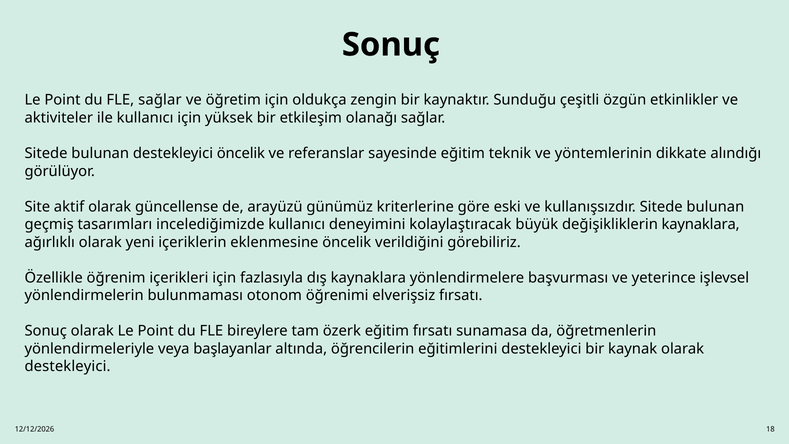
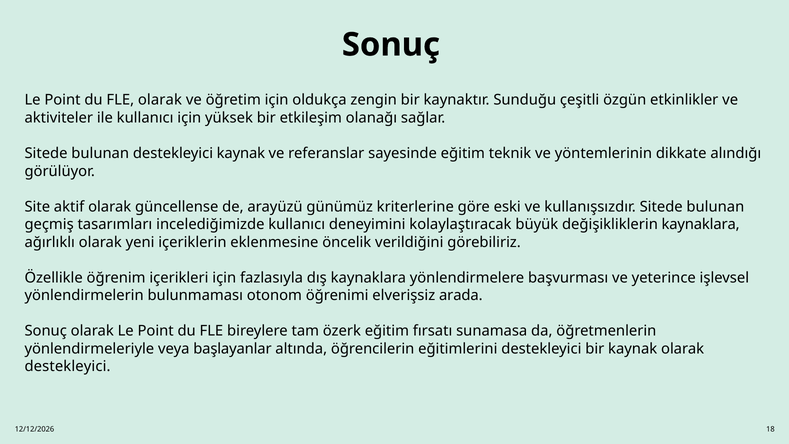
FLE sağlar: sağlar -> olarak
destekleyici öncelik: öncelik -> kaynak
elverişsiz fırsatı: fırsatı -> arada
